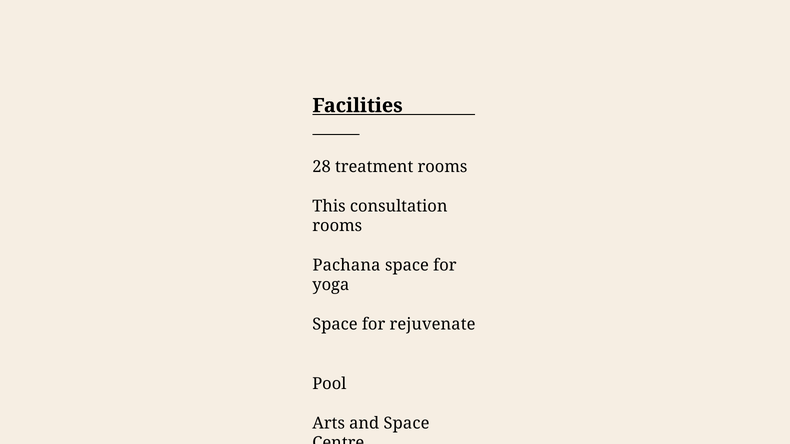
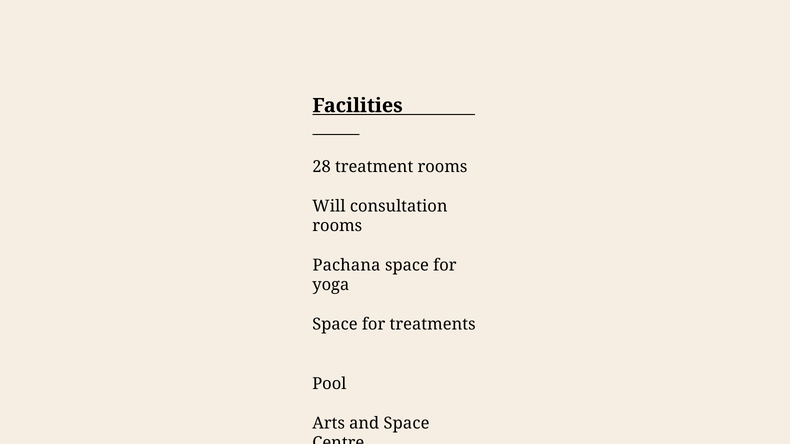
This: This -> Will
rejuvenate: rejuvenate -> treatments
